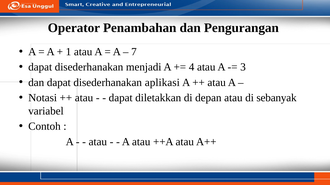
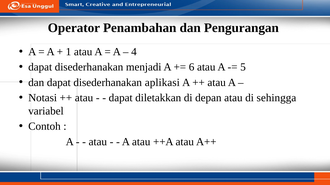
7: 7 -> 4
4: 4 -> 6
3: 3 -> 5
sebanyak: sebanyak -> sehingga
